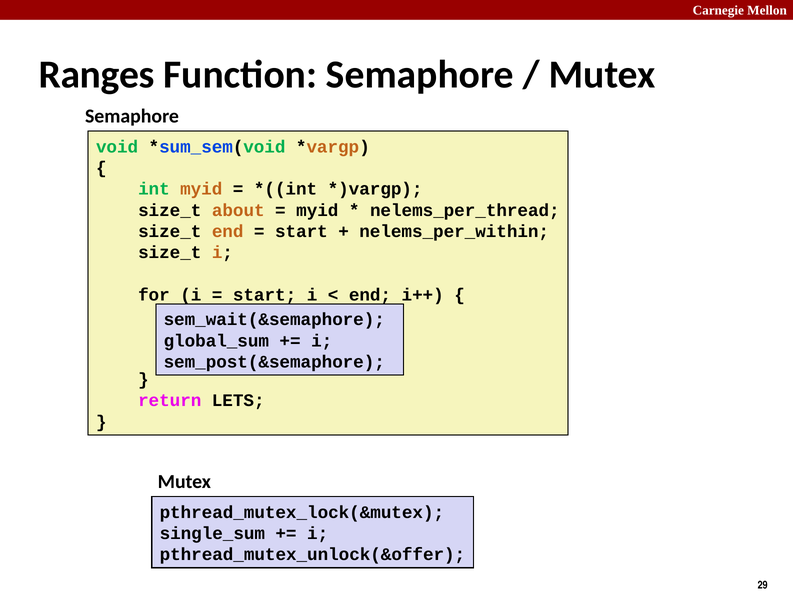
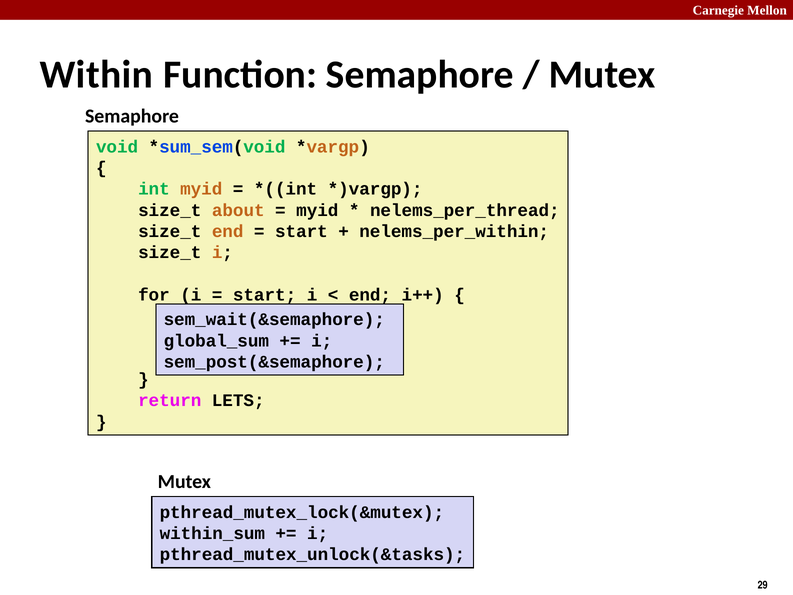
Ranges: Ranges -> Within
single_sum: single_sum -> within_sum
pthread_mutex_unlock(&offer: pthread_mutex_unlock(&offer -> pthread_mutex_unlock(&tasks
